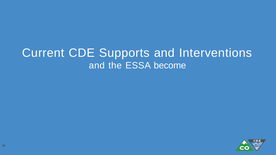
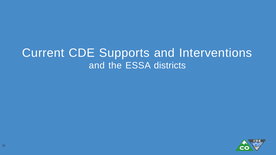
become: become -> districts
